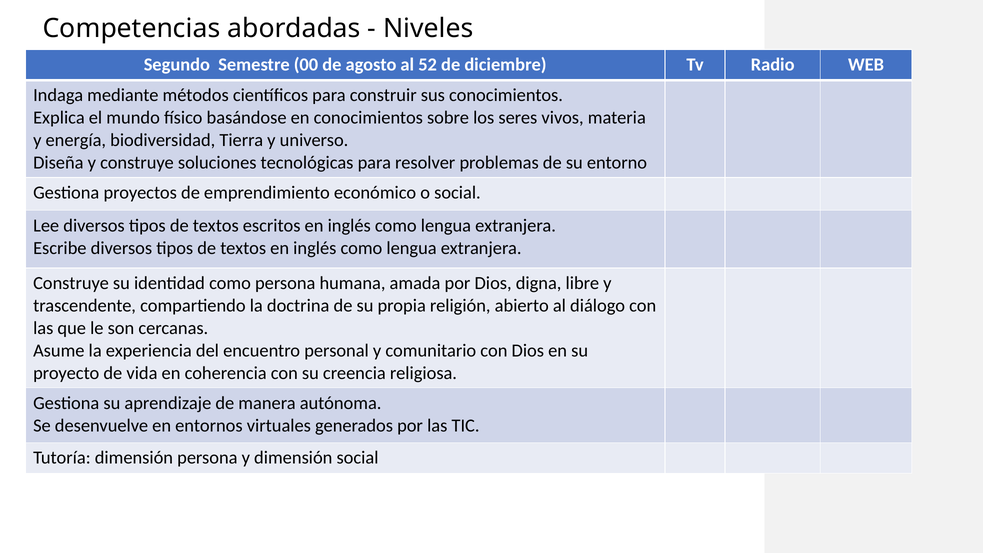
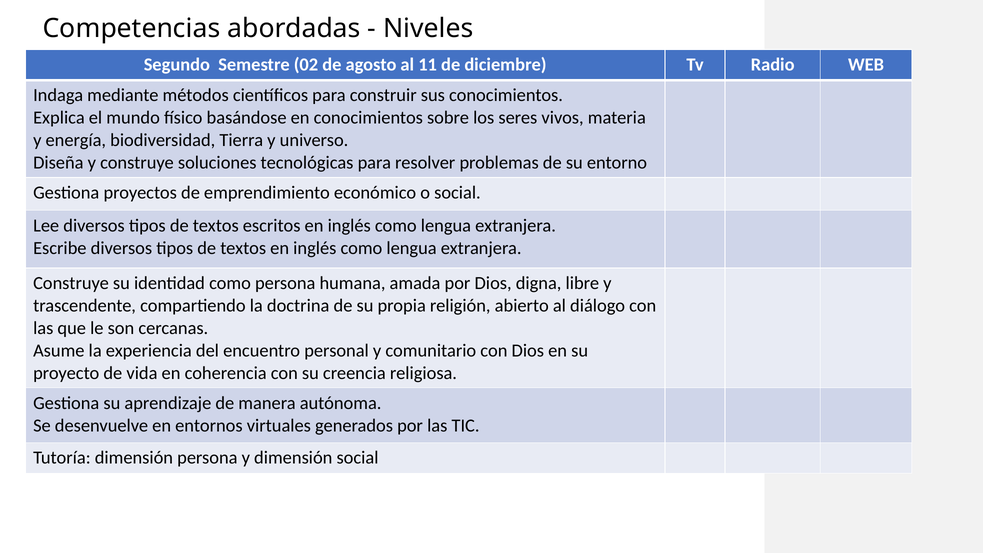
00: 00 -> 02
52: 52 -> 11
